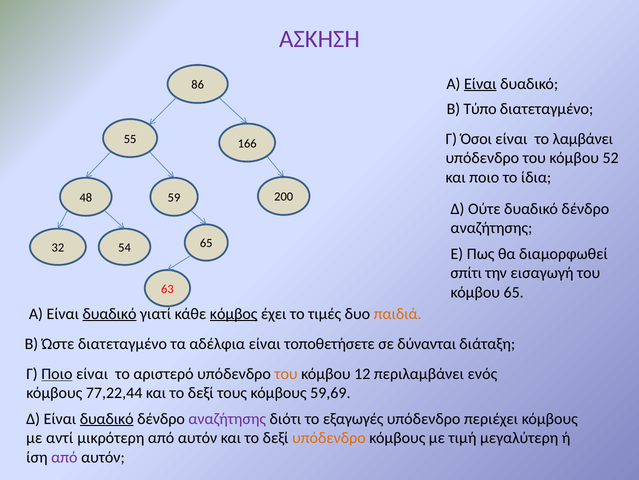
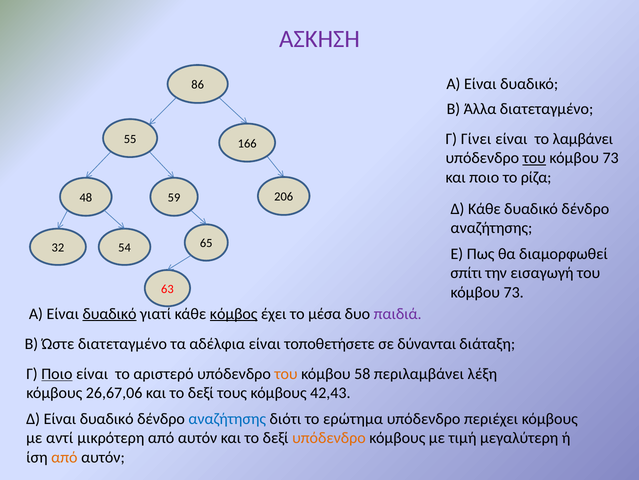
Είναι at (480, 84) underline: present -> none
Τύπο: Τύπο -> Άλλα
Όσοι: Όσοι -> Γίνει
του at (534, 158) underline: none -> present
52 at (611, 158): 52 -> 73
ίδια: ίδια -> ρίζα
200: 200 -> 206
Δ Ούτε: Ούτε -> Κάθε
65 at (514, 292): 65 -> 73
τιμές: τιμές -> μέσα
παιδιά colour: orange -> purple
12: 12 -> 58
ενός: ενός -> λέξη
77,22,44: 77,22,44 -> 26,67,06
59,69: 59,69 -> 42,43
δυαδικό at (107, 418) underline: present -> none
αναζήτησης at (227, 418) colour: purple -> blue
εξαγωγές: εξαγωγές -> ερώτημα
από at (64, 457) colour: purple -> orange
